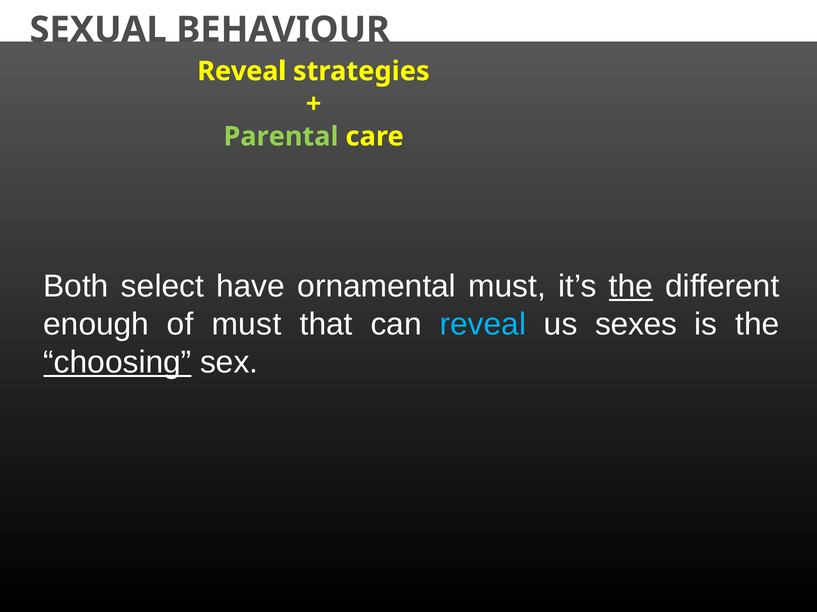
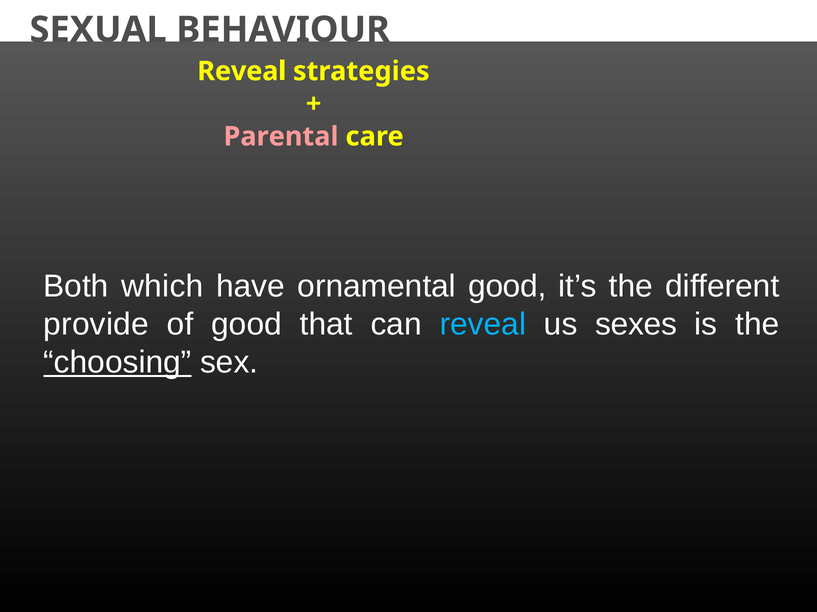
Parental colour: light green -> pink
select: select -> which
ornamental must: must -> good
the at (631, 287) underline: present -> none
enough: enough -> provide
of must: must -> good
